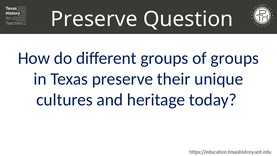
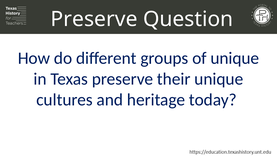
of groups: groups -> unique
